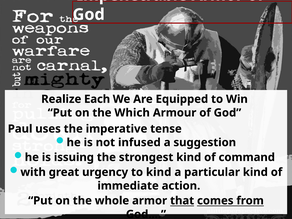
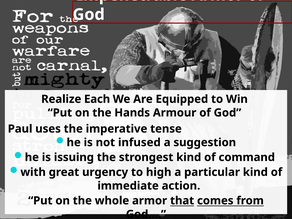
Which: Which -> Hands
to kind: kind -> high
